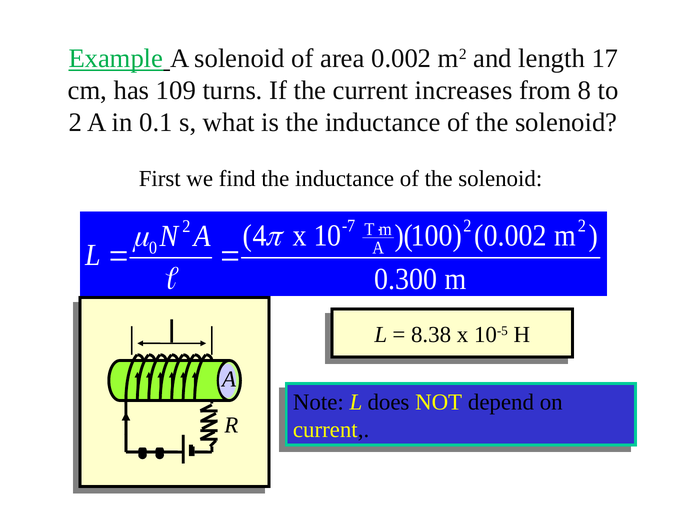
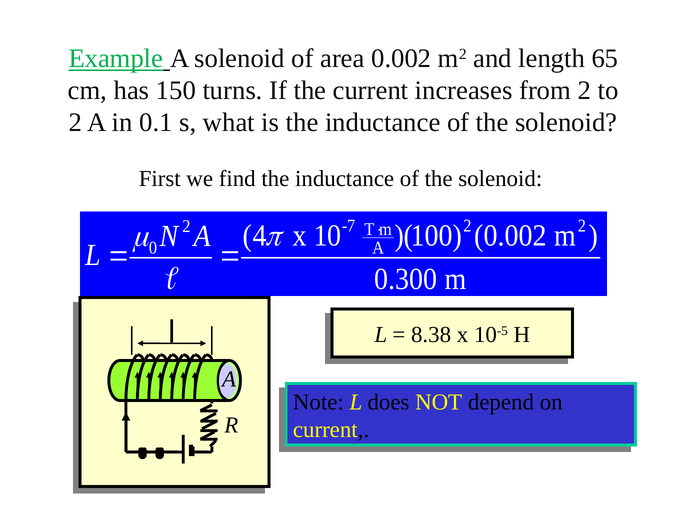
17: 17 -> 65
109: 109 -> 150
from 8: 8 -> 2
